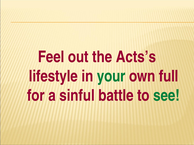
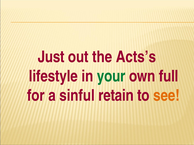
Feel: Feel -> Just
battle: battle -> retain
see colour: green -> orange
